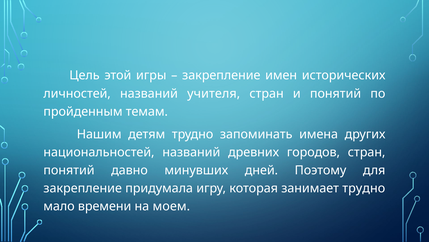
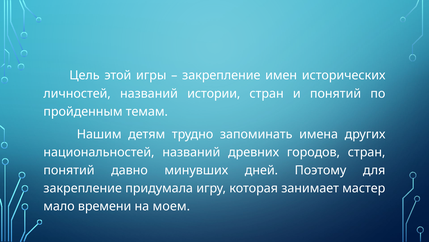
учителя: учителя -> истории
занимает трудно: трудно -> мастер
